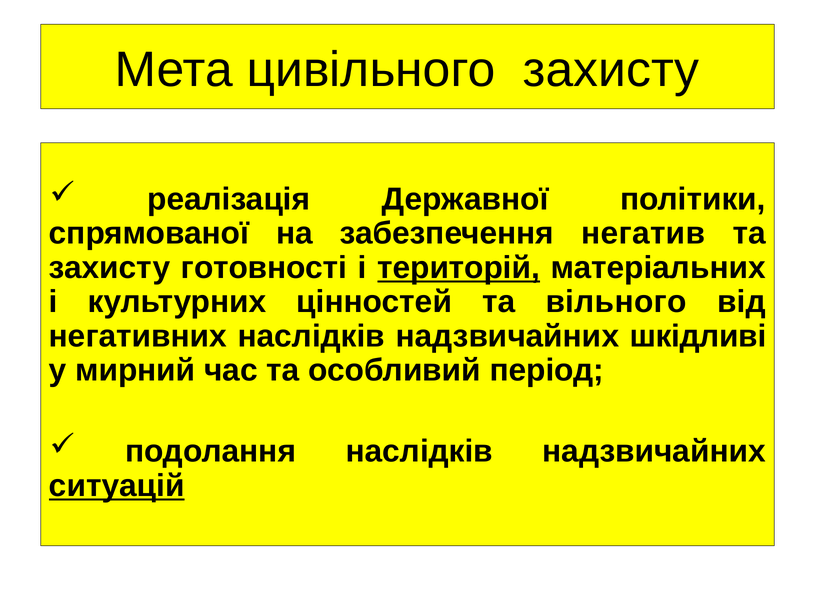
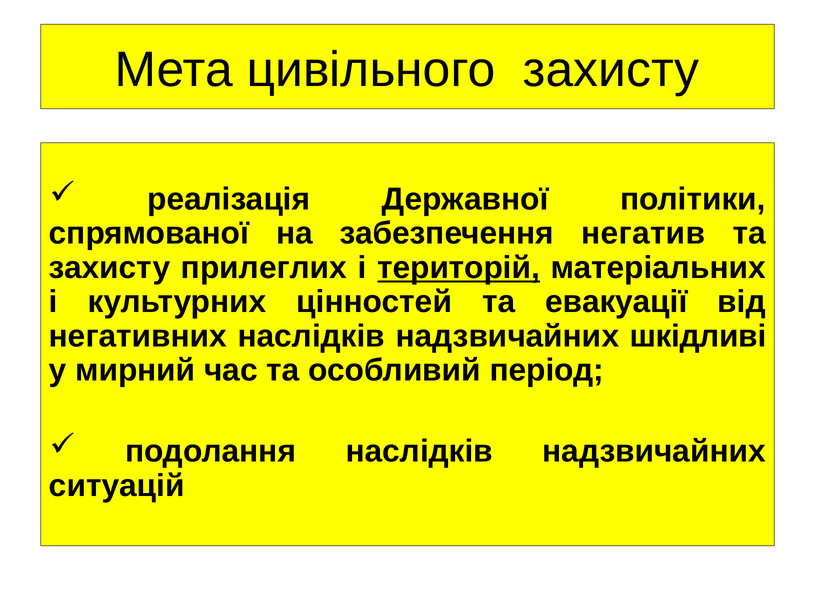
готовності: готовності -> прилеглих
вільного: вільного -> евакуації
ситуацій underline: present -> none
